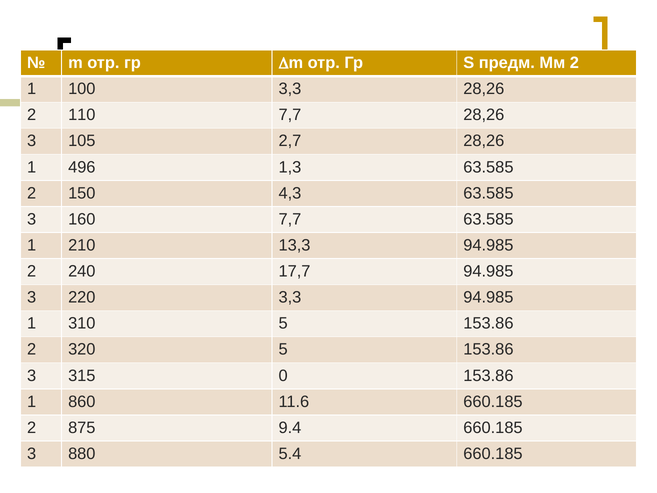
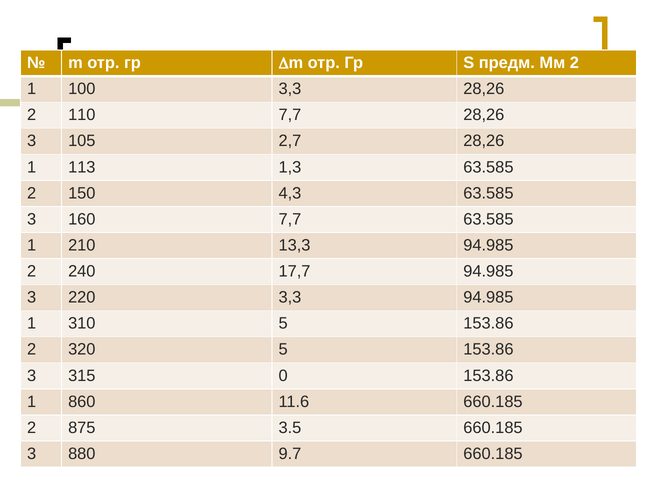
496: 496 -> 113
9.4: 9.4 -> 3.5
5.4: 5.4 -> 9.7
